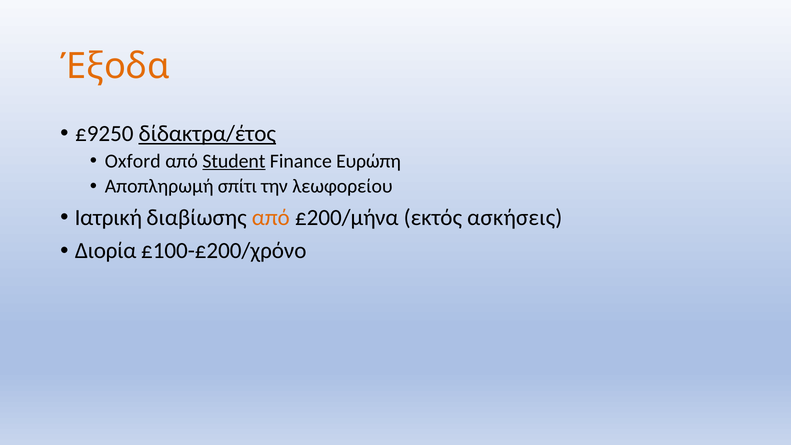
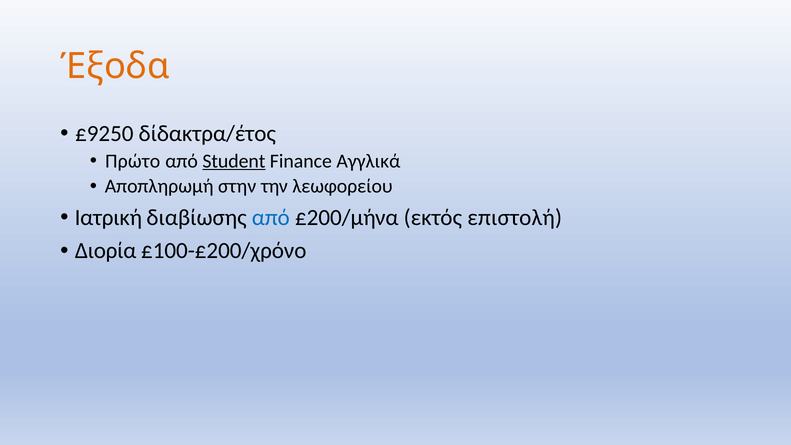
δίδακτρα/έτος underline: present -> none
Oxford: Oxford -> Πρώτο
Ευρώπη: Ευρώπη -> Αγγλικά
σπίτι: σπίτι -> στην
από at (271, 218) colour: orange -> blue
ασκήσεις: ασκήσεις -> επιστολή
